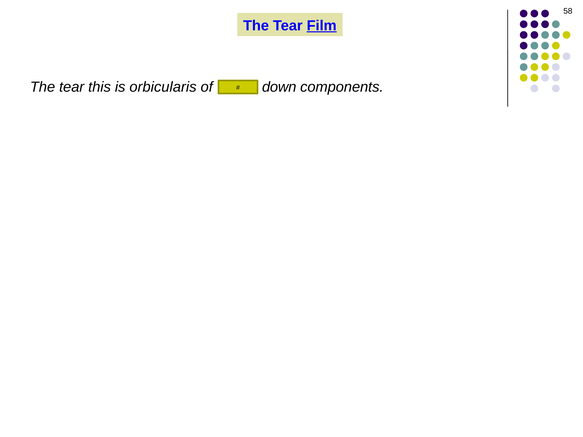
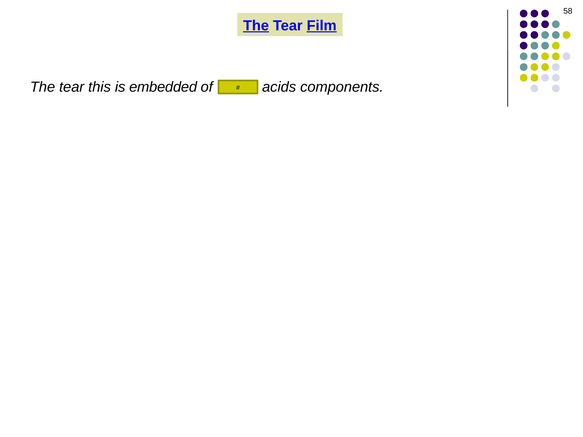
The at (256, 26) underline: none -> present
orbicularis: orbicularis -> embedded
down: down -> acids
